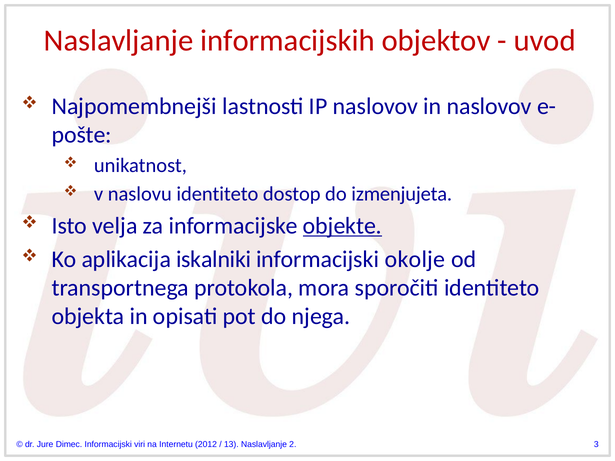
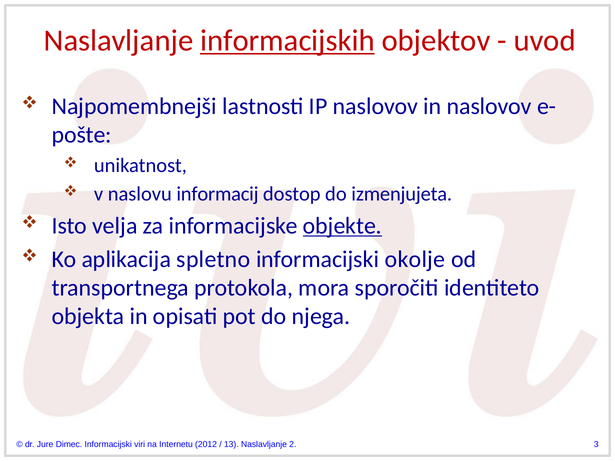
informacijskih underline: none -> present
naslovu identiteto: identiteto -> informacij
iskalniki: iskalniki -> spletno
